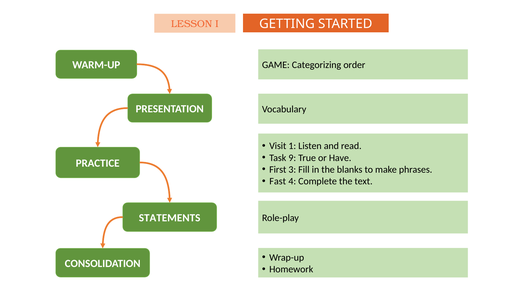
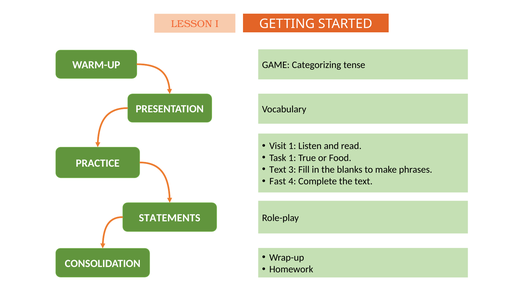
order: order -> tense
Task 9: 9 -> 1
Have: Have -> Food
First at (278, 169): First -> Text
